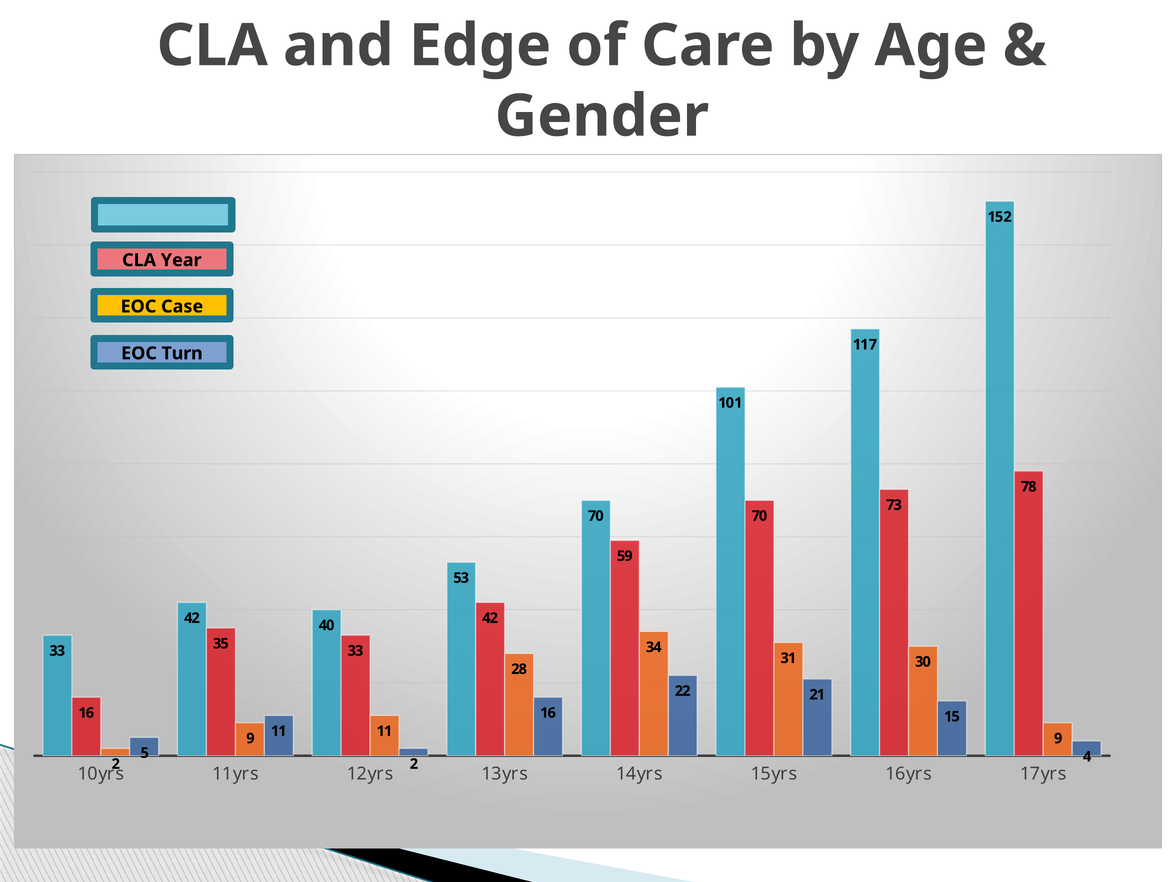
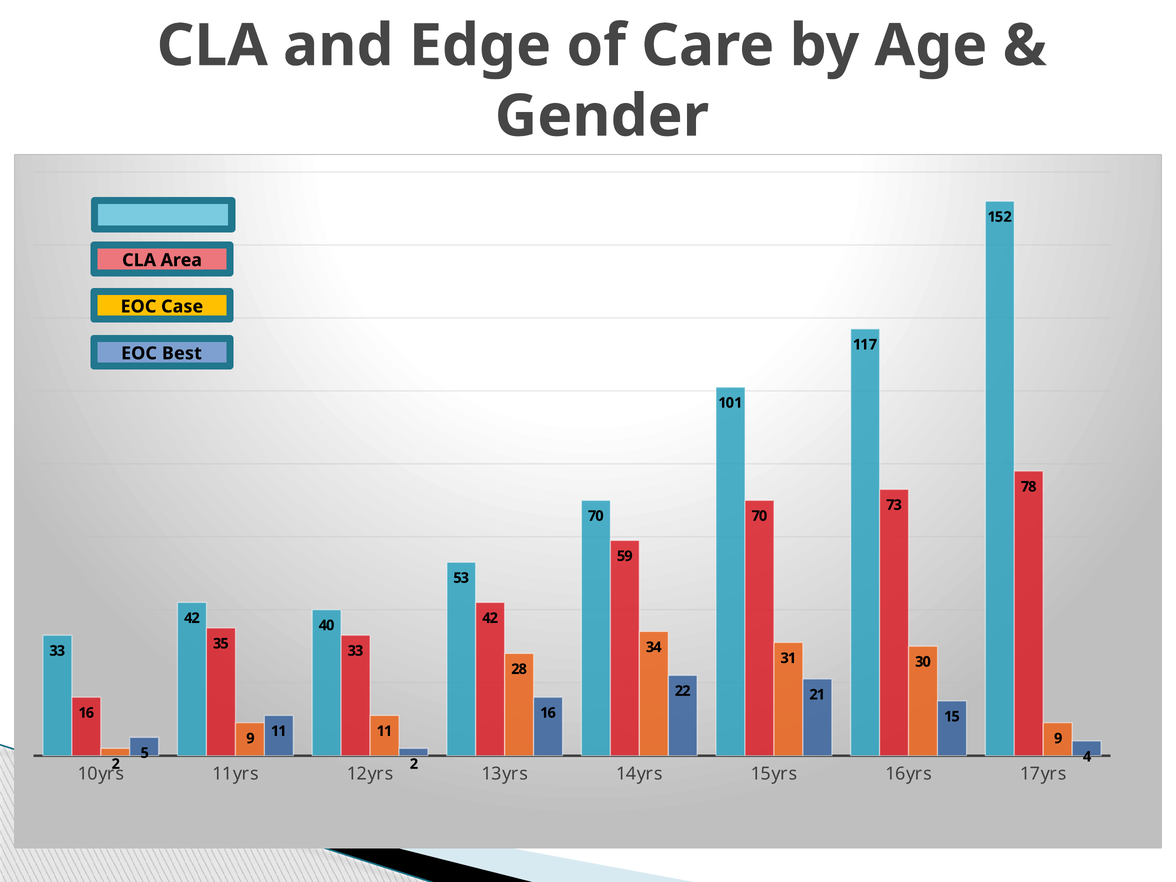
Year: Year -> Area
Turn: Turn -> Best
